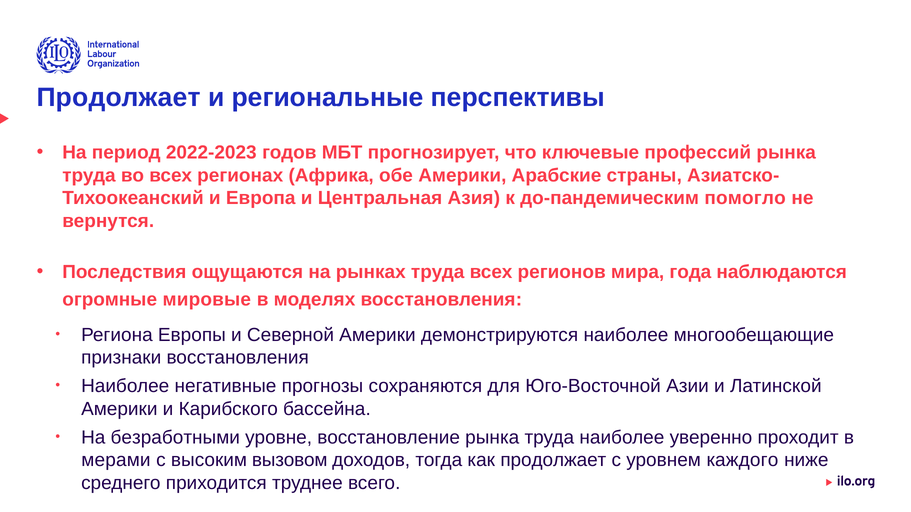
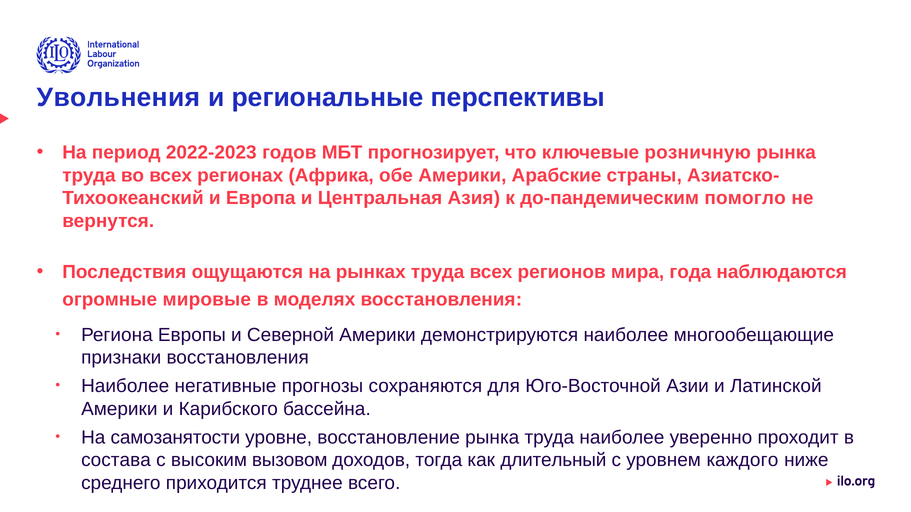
Продолжает at (119, 98): Продолжает -> Увольнения
профессий: профессий -> розничную
безработными: безработными -> самозанятости
мерами: мерами -> состава
как продолжает: продолжает -> длительный
